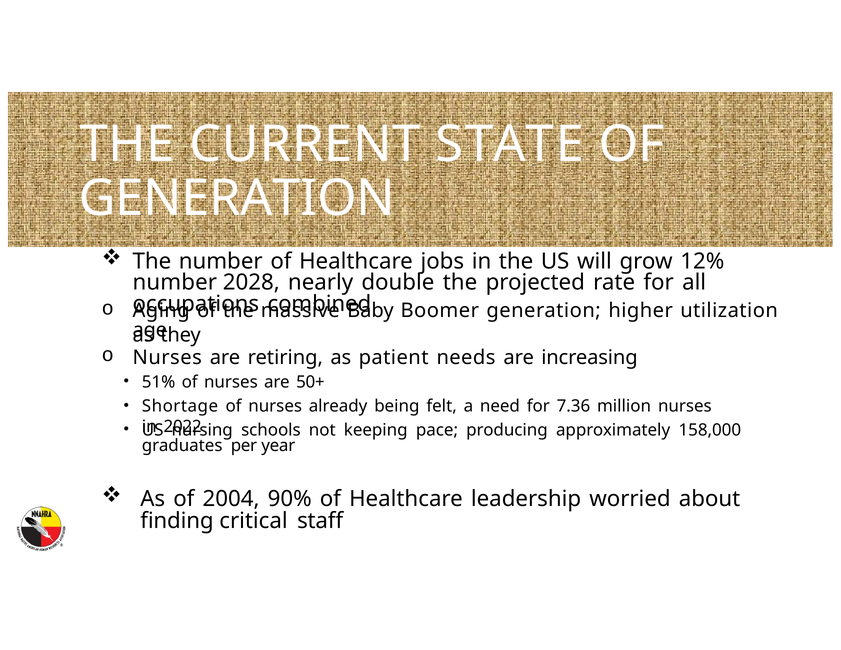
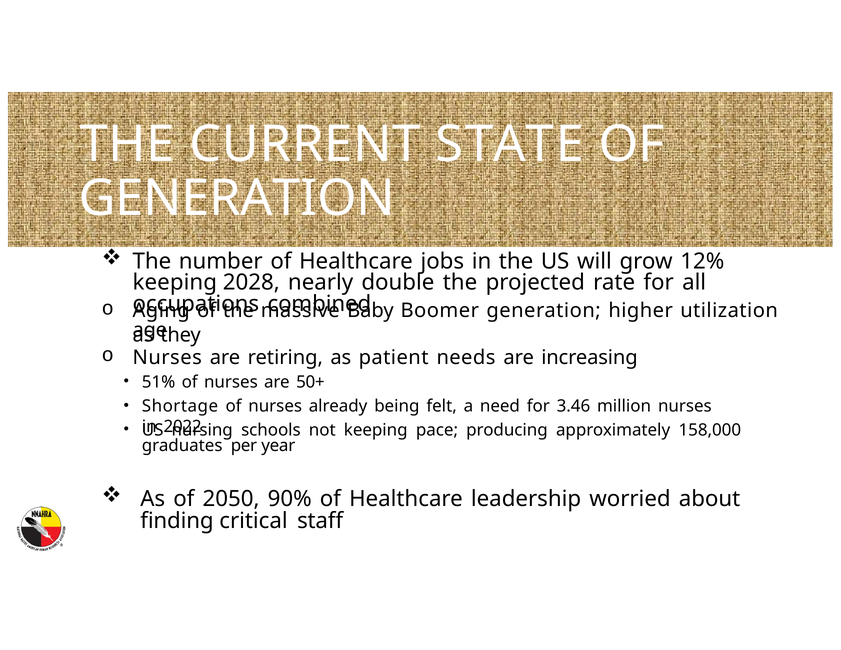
number at (175, 282): number -> keeping
7.36: 7.36 -> 3.46
2004: 2004 -> 2050
